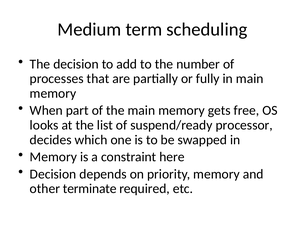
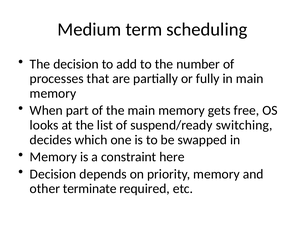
processor: processor -> switching
